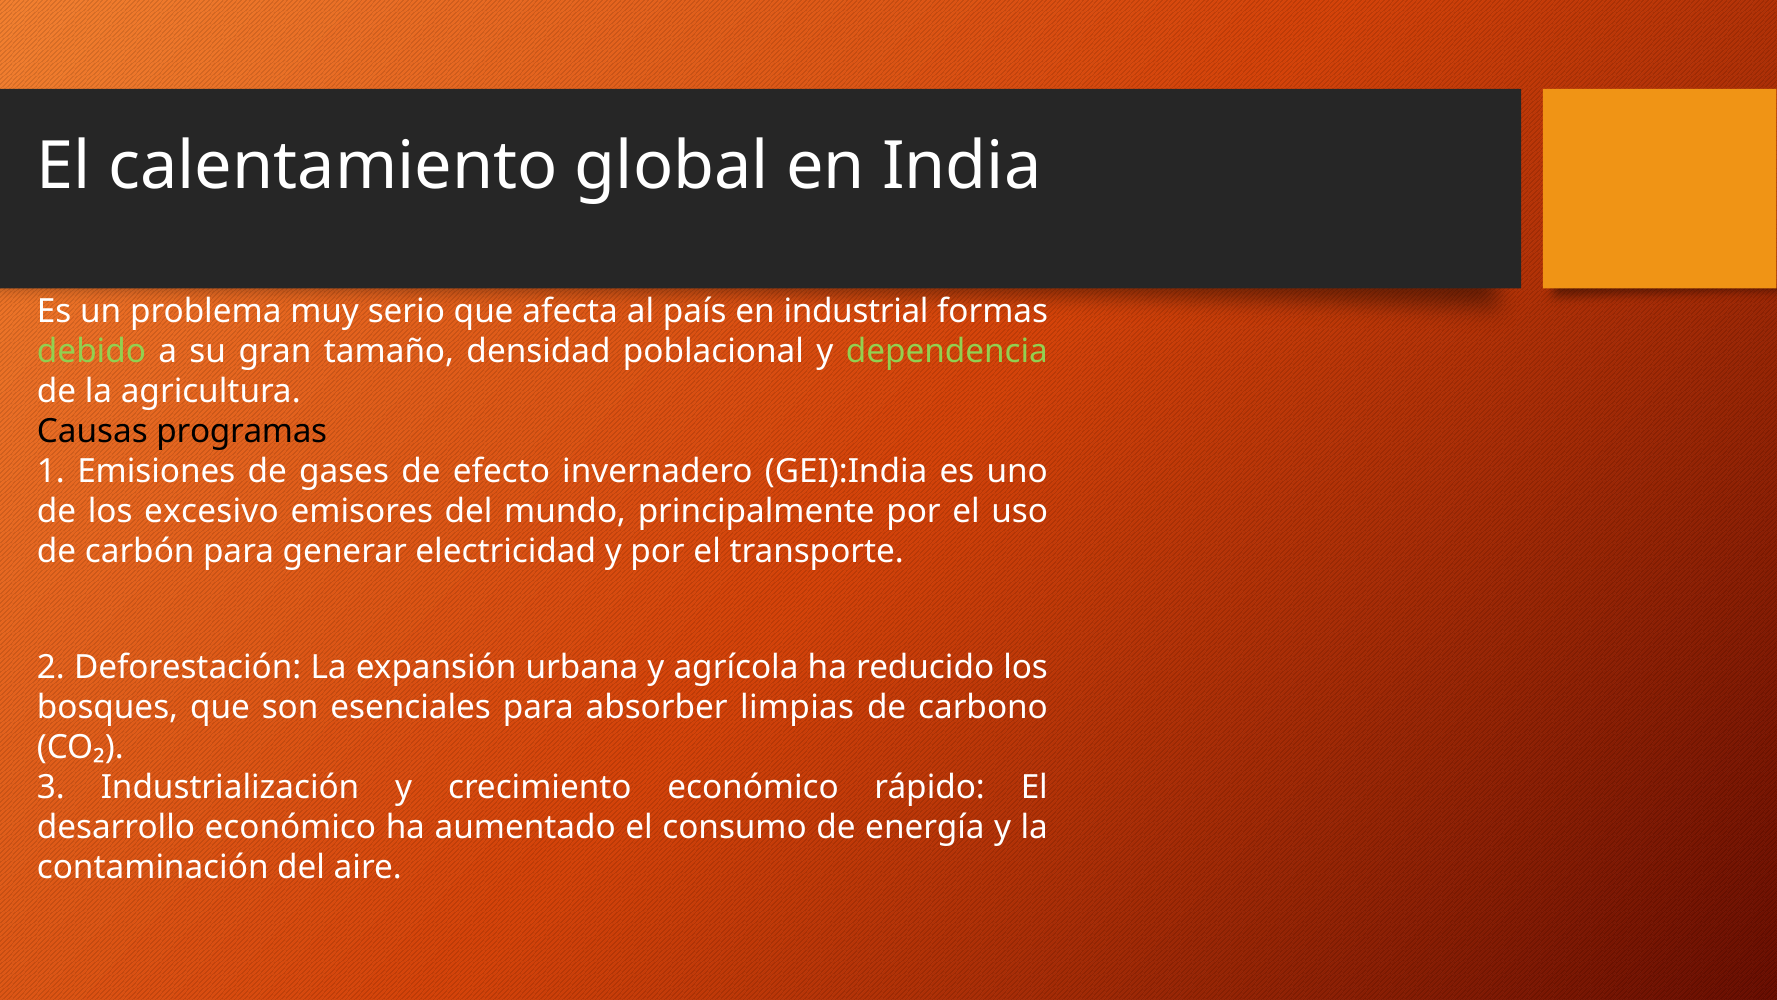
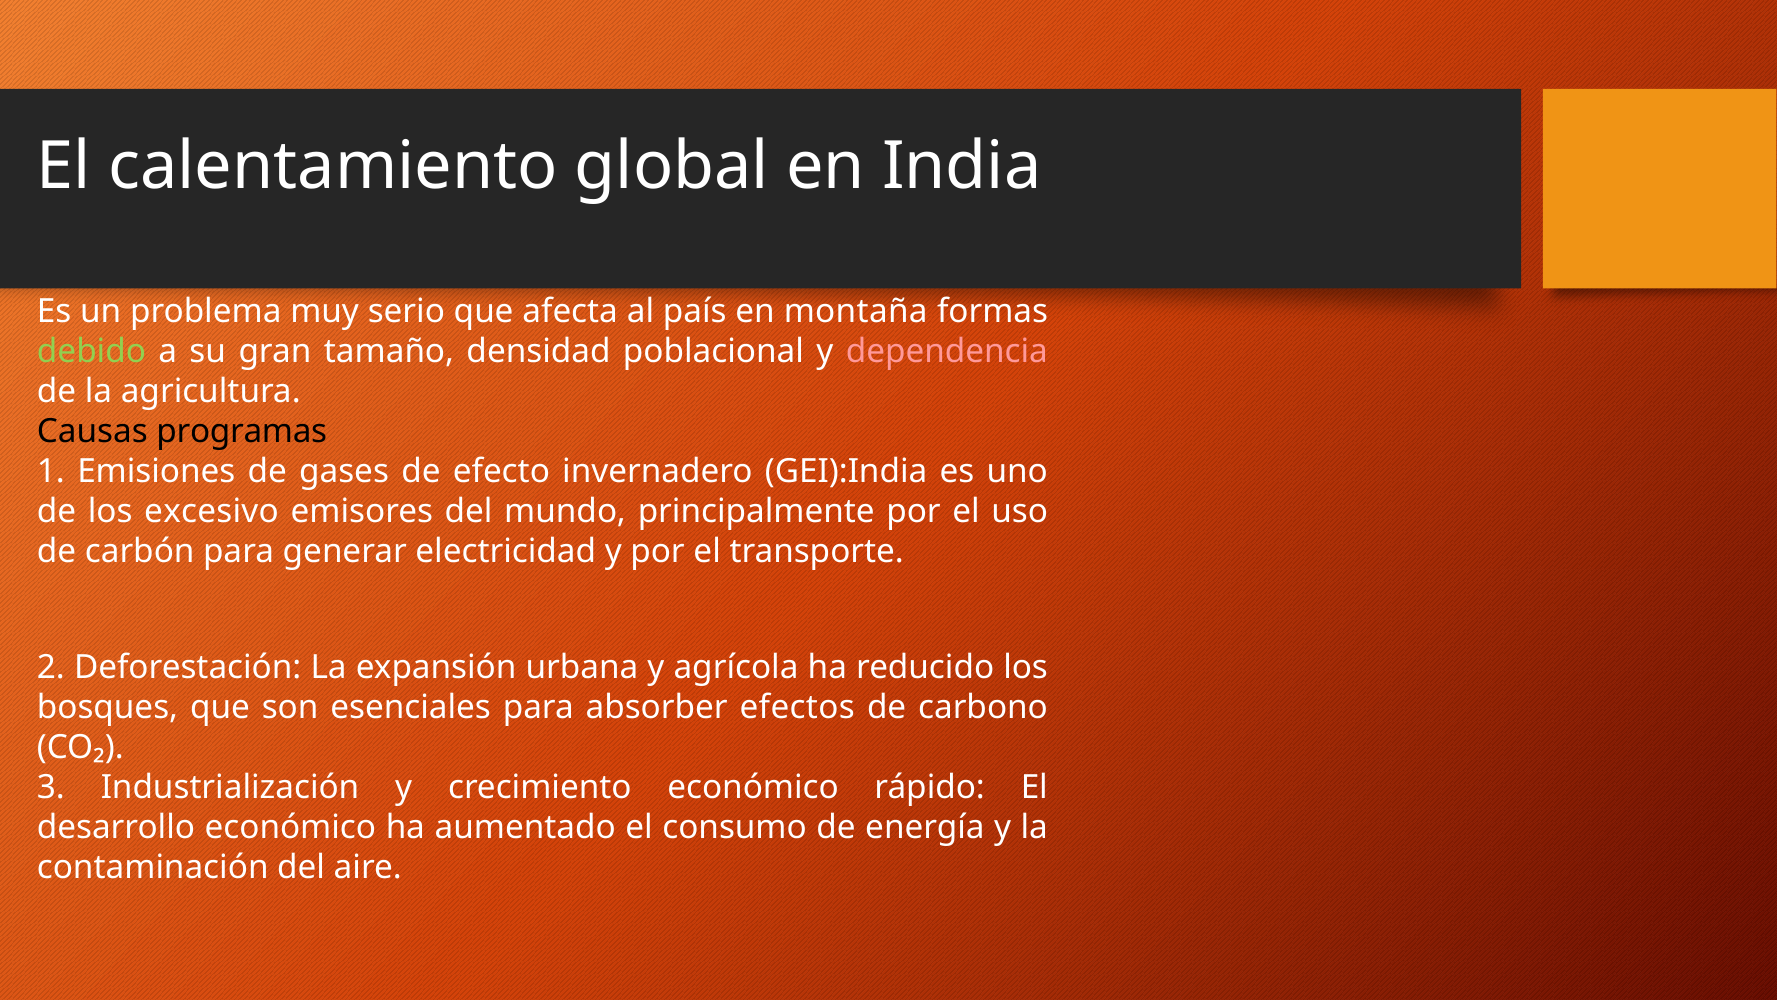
industrial: industrial -> montaña
dependencia colour: light green -> pink
limpias: limpias -> efectos
